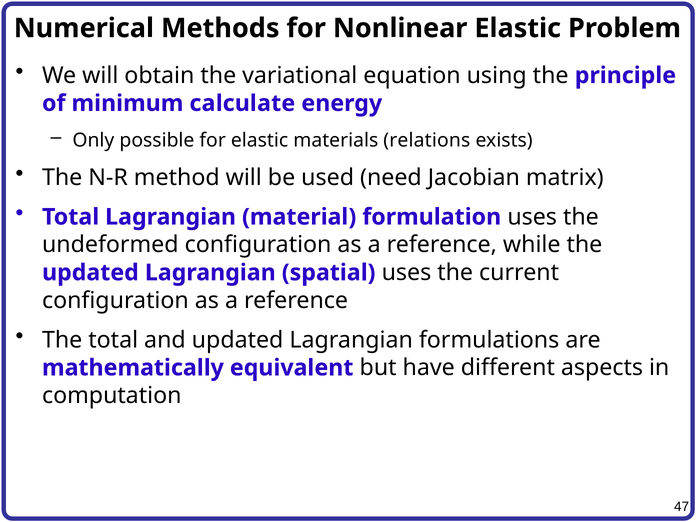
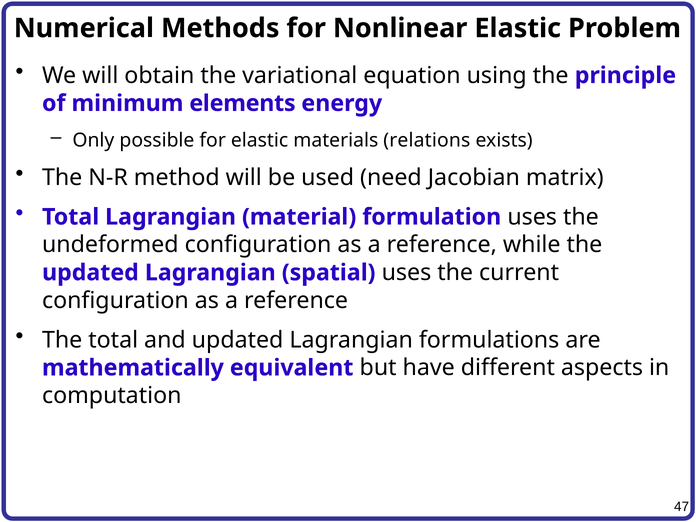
calculate: calculate -> elements
